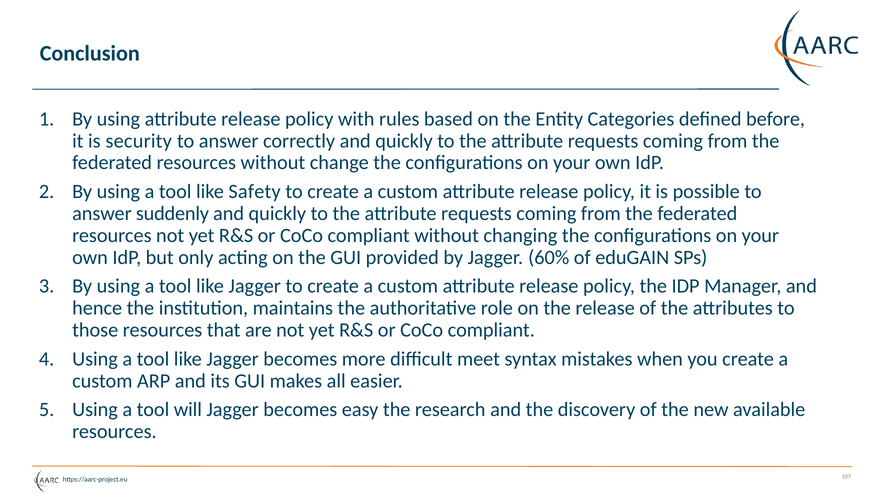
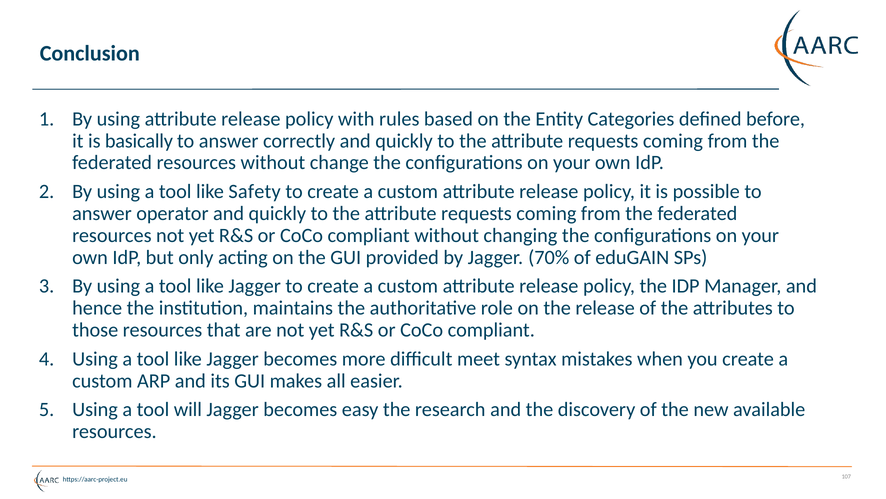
security: security -> basically
suddenly: suddenly -> operator
60%: 60% -> 70%
